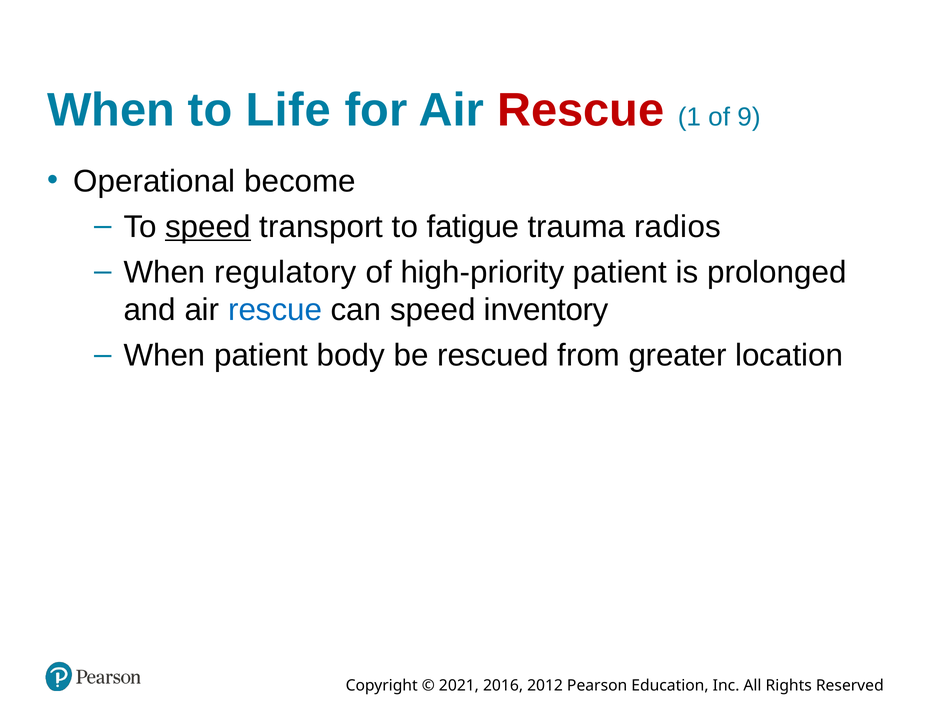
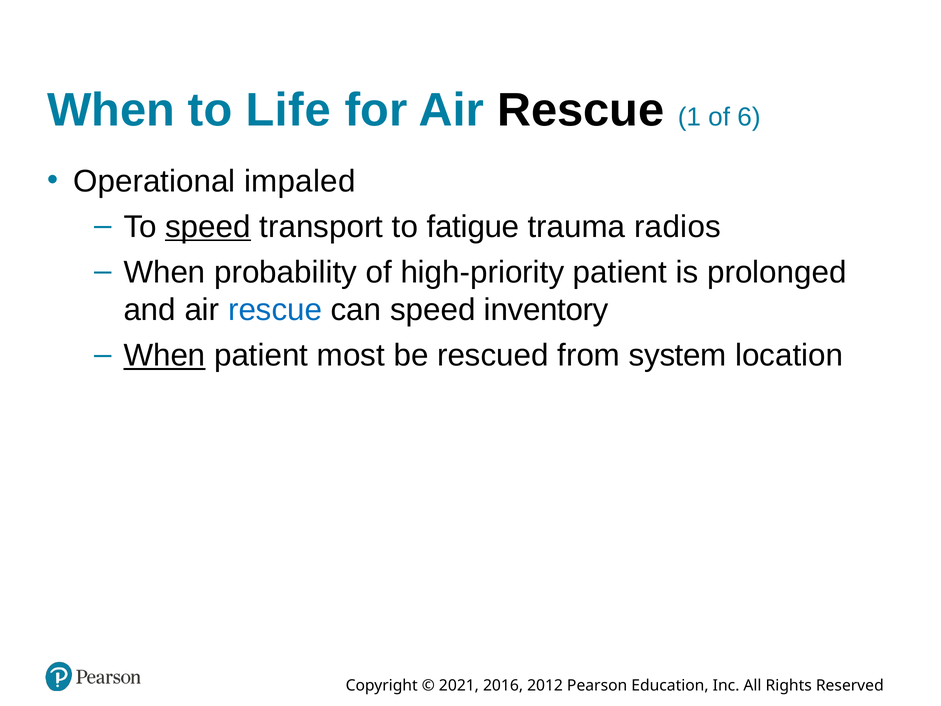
Rescue at (581, 110) colour: red -> black
9: 9 -> 6
become: become -> impaled
regulatory: regulatory -> probability
When at (164, 355) underline: none -> present
body: body -> most
greater: greater -> system
